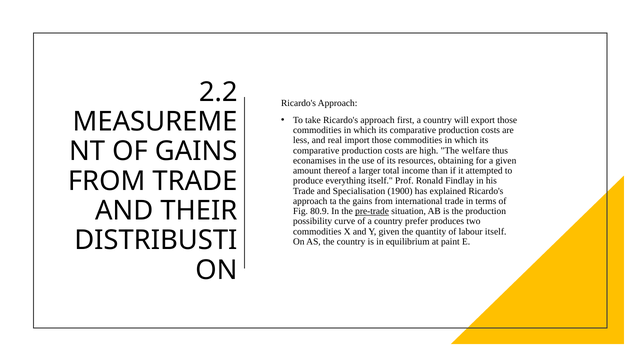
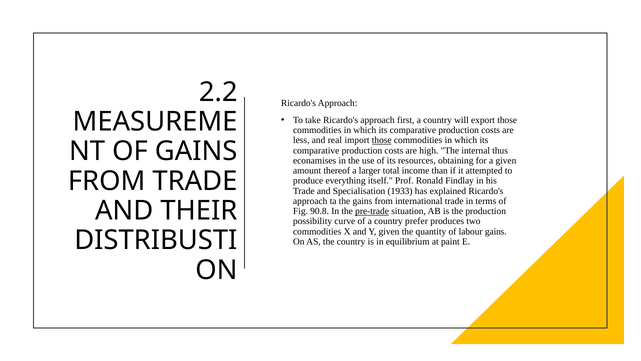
those at (382, 140) underline: none -> present
welfare: welfare -> internal
1900: 1900 -> 1933
80.9: 80.9 -> 90.8
labour itself: itself -> gains
